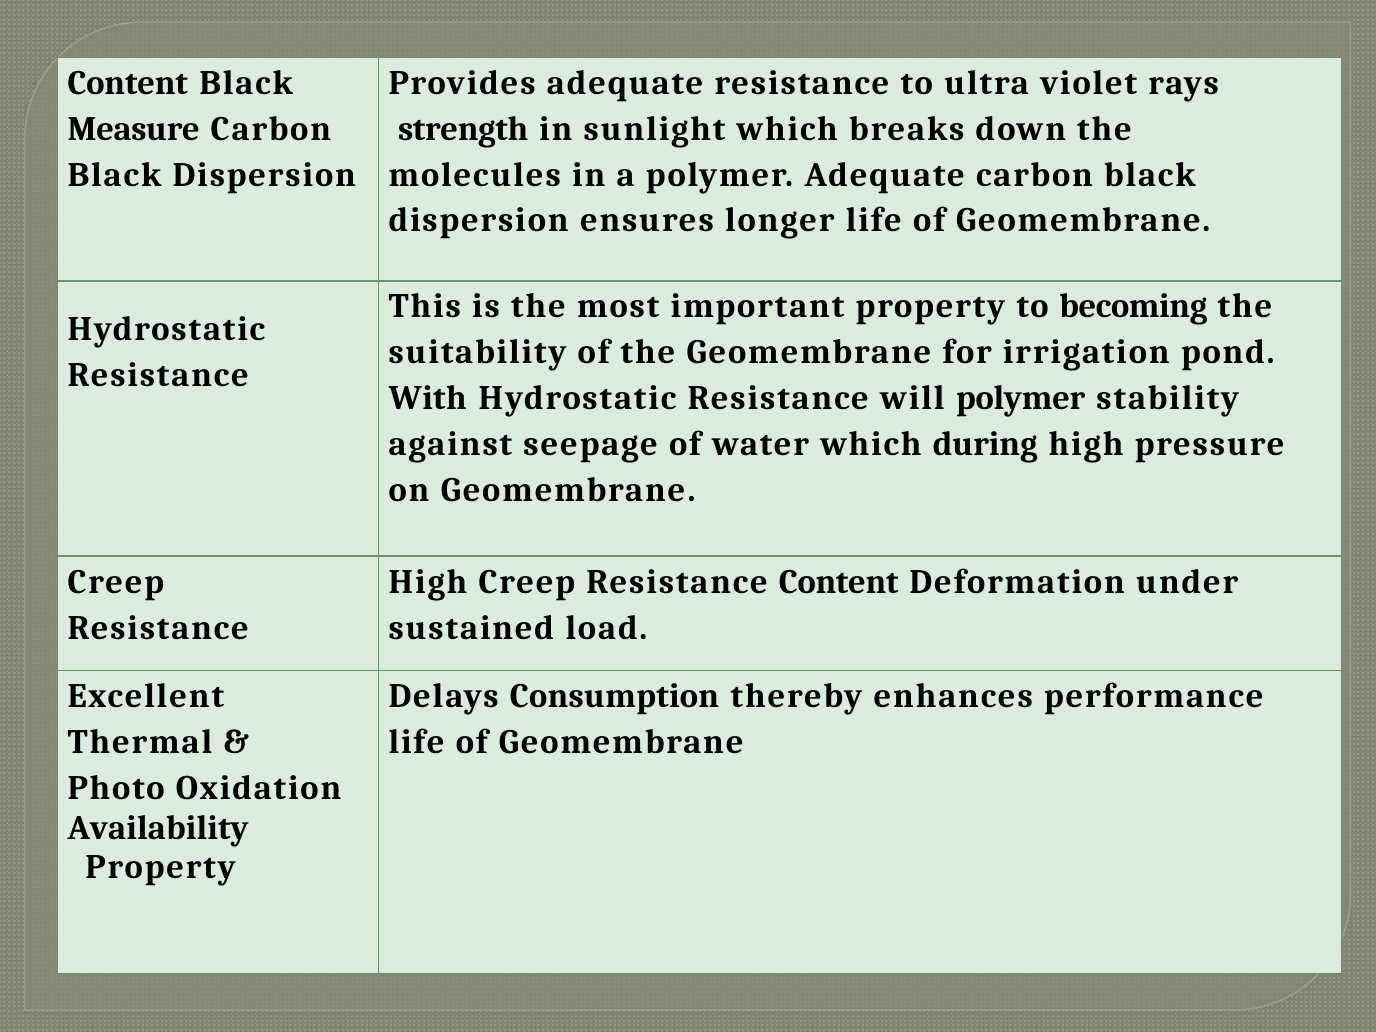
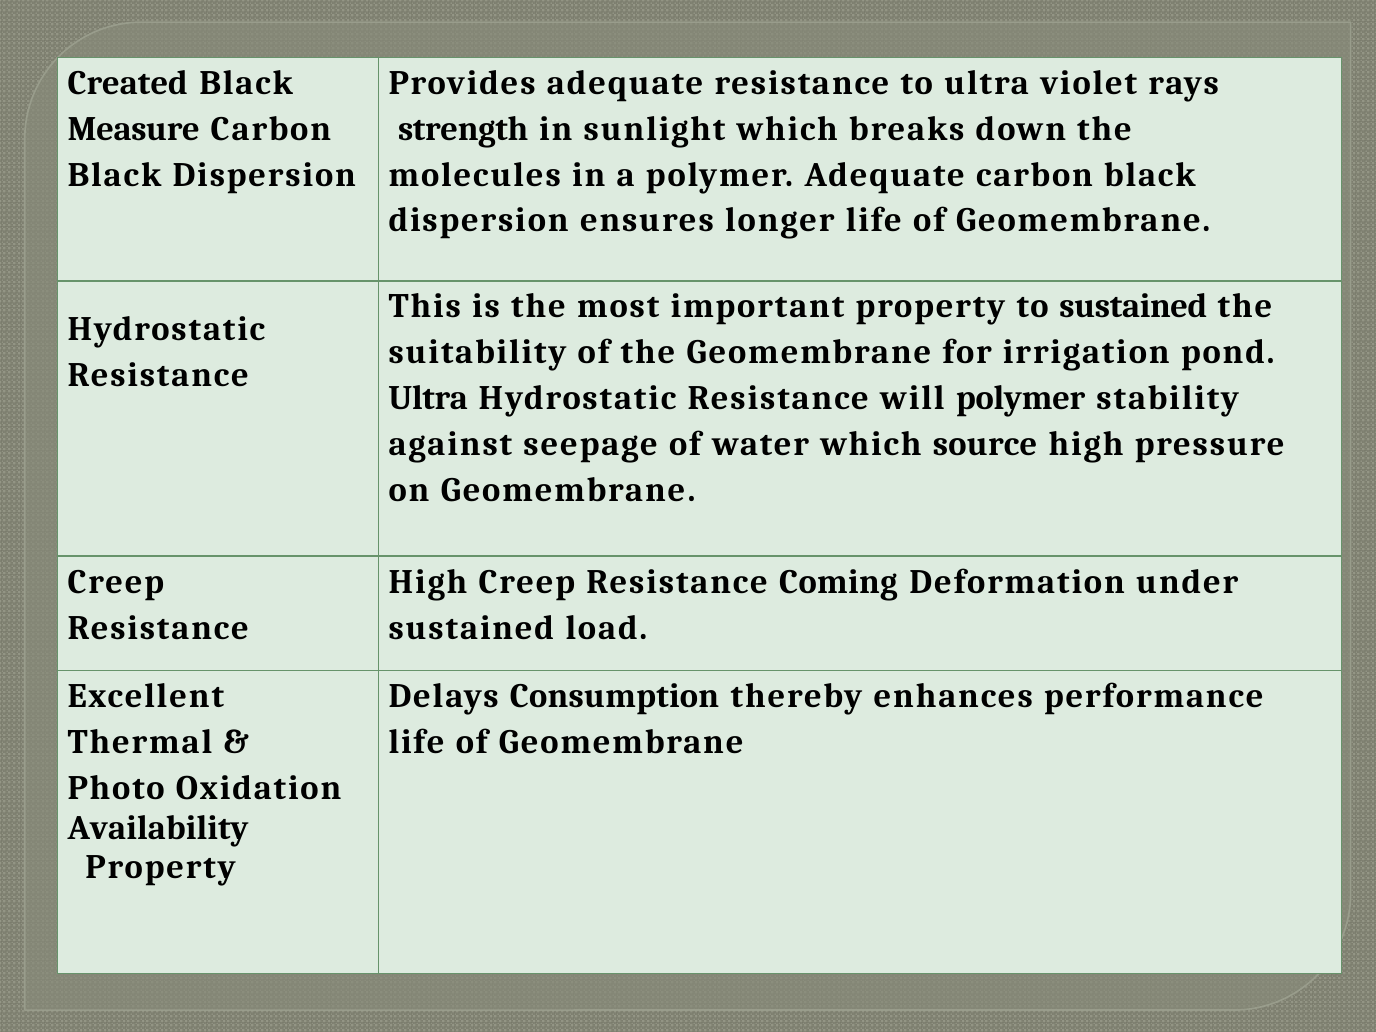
Content at (128, 83): Content -> Created
to becoming: becoming -> sustained
With at (428, 398): With -> Ultra
during: during -> source
Resistance Content: Content -> Coming
